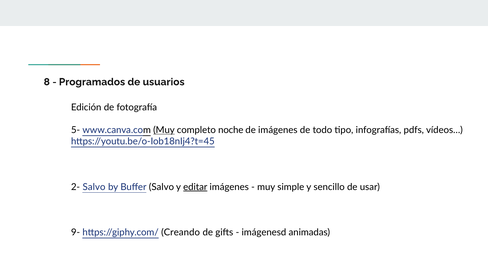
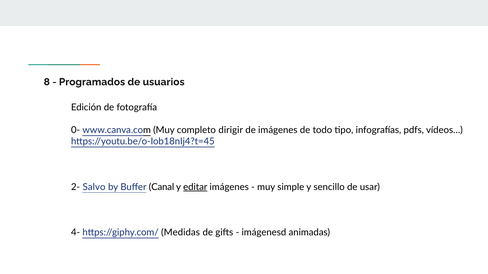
5-: 5- -> 0-
Muy at (164, 130) underline: present -> none
noche: noche -> dirigir
Buffer Salvo: Salvo -> Canal
9-: 9- -> 4-
Creando: Creando -> Medidas
